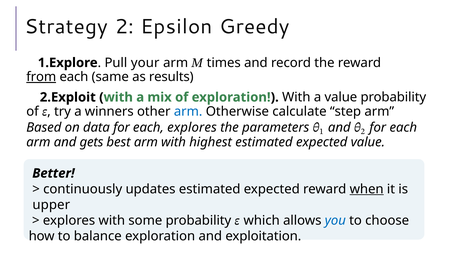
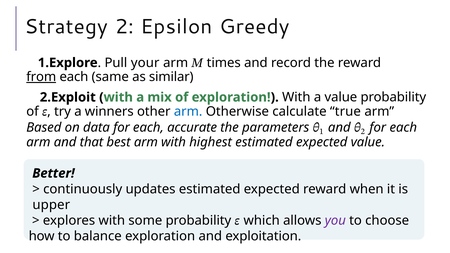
results: results -> similar
step: step -> true
each explores: explores -> accurate
gets: gets -> that
when underline: present -> none
you colour: blue -> purple
